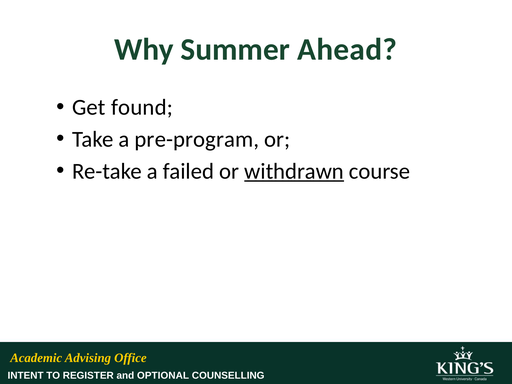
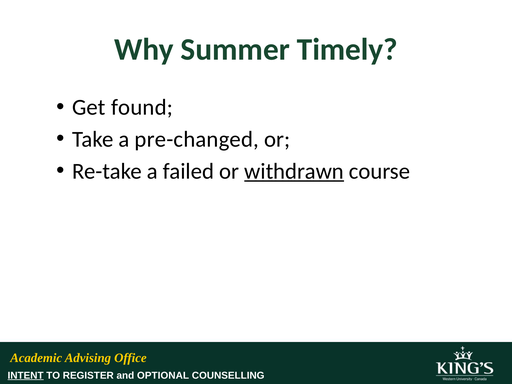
Ahead: Ahead -> Timely
pre-program: pre-program -> pre-changed
INTENT underline: none -> present
